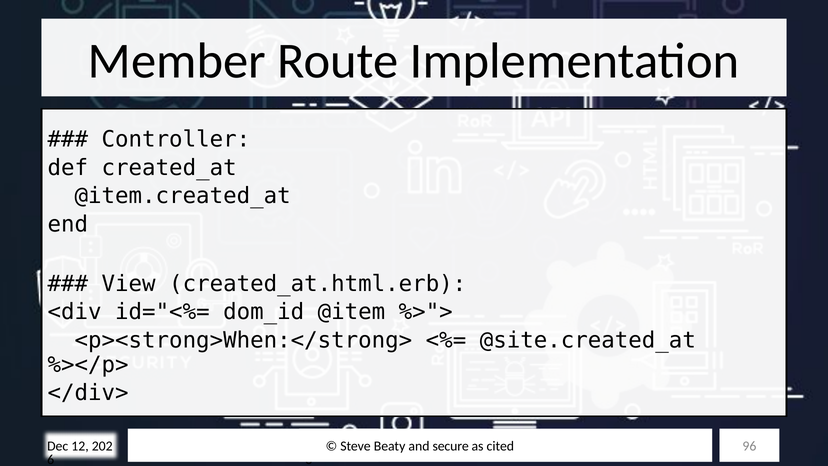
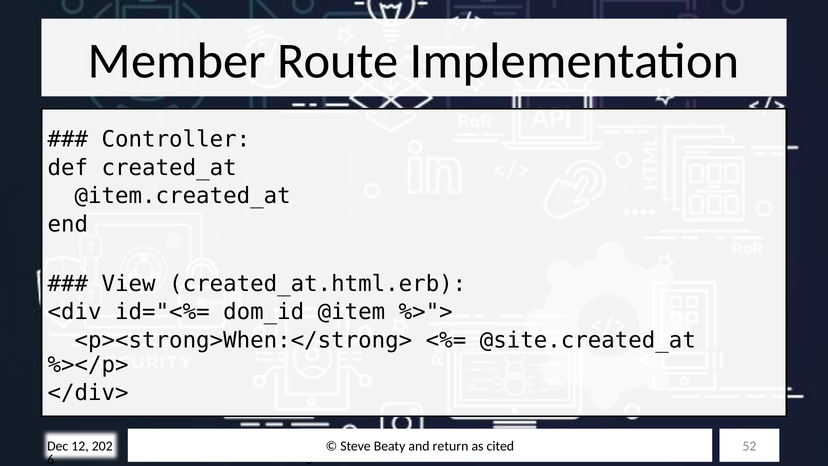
secure: secure -> return
96: 96 -> 52
